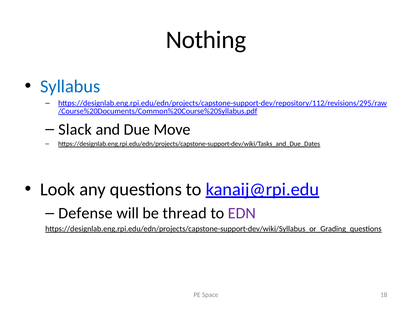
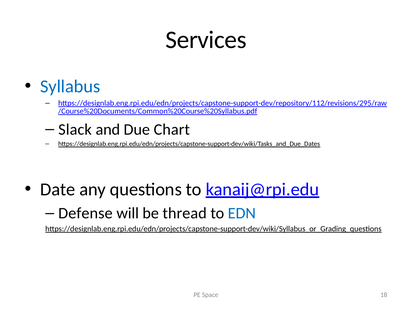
Nothing: Nothing -> Services
Move: Move -> Chart
Look: Look -> Date
EDN colour: purple -> blue
